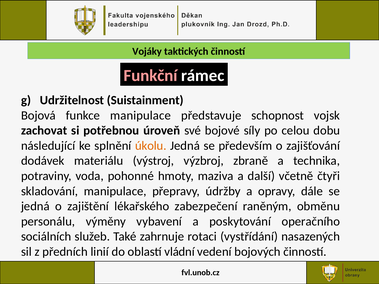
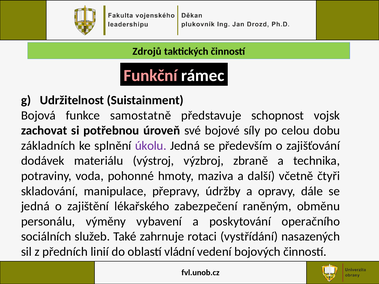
Vojáky: Vojáky -> Zdrojů
funkce manipulace: manipulace -> samostatně
následující: následující -> základních
úkolu colour: orange -> purple
